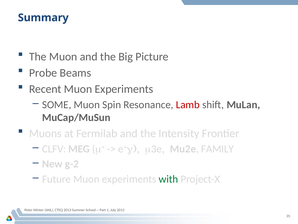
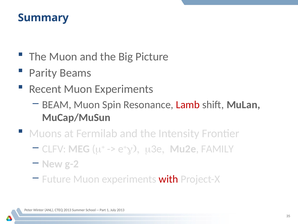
Probe: Probe -> Parity
SOME: SOME -> BEAM
with colour: green -> red
